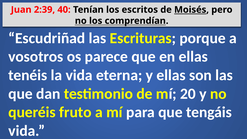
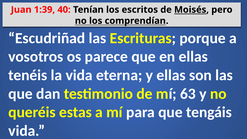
2:39: 2:39 -> 1:39
20: 20 -> 63
fruto: fruto -> estas
